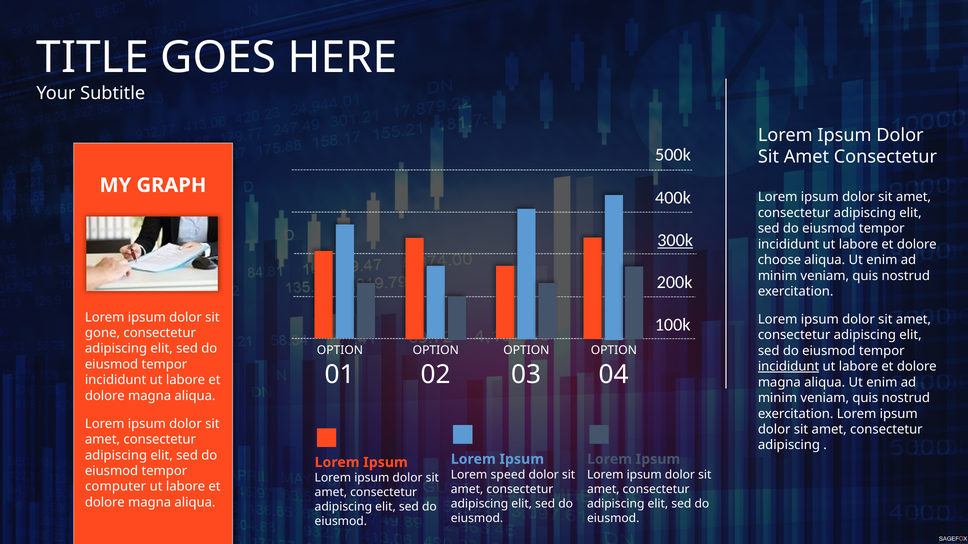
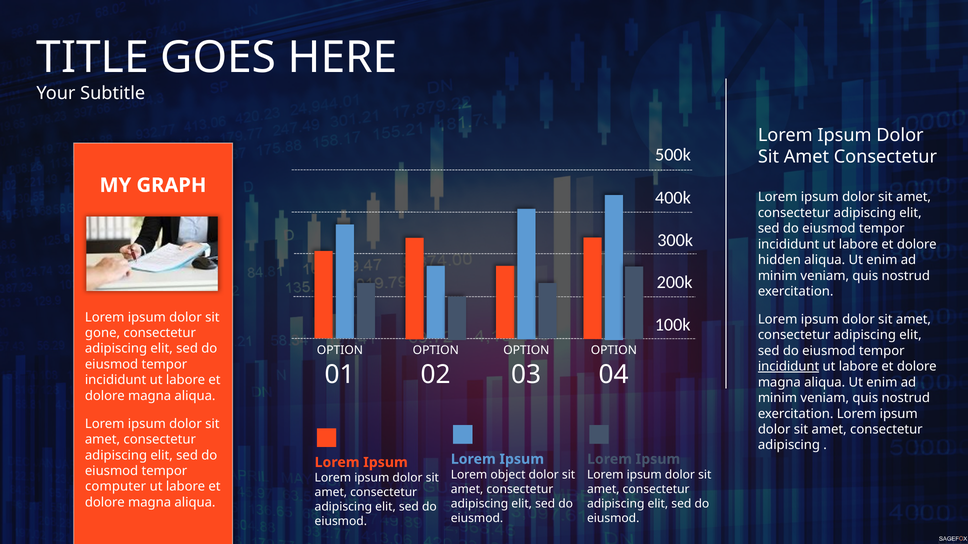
300k underline: present -> none
choose: choose -> hidden
speed: speed -> object
